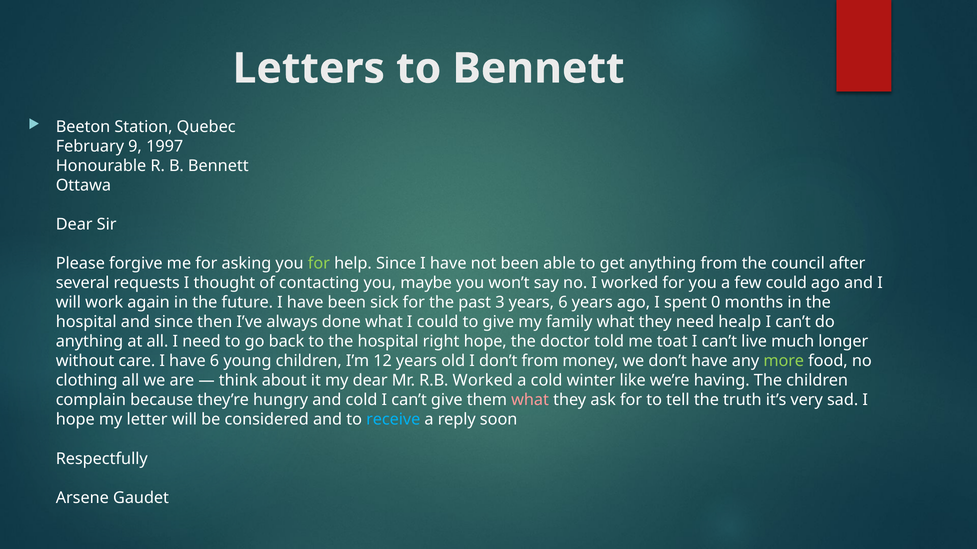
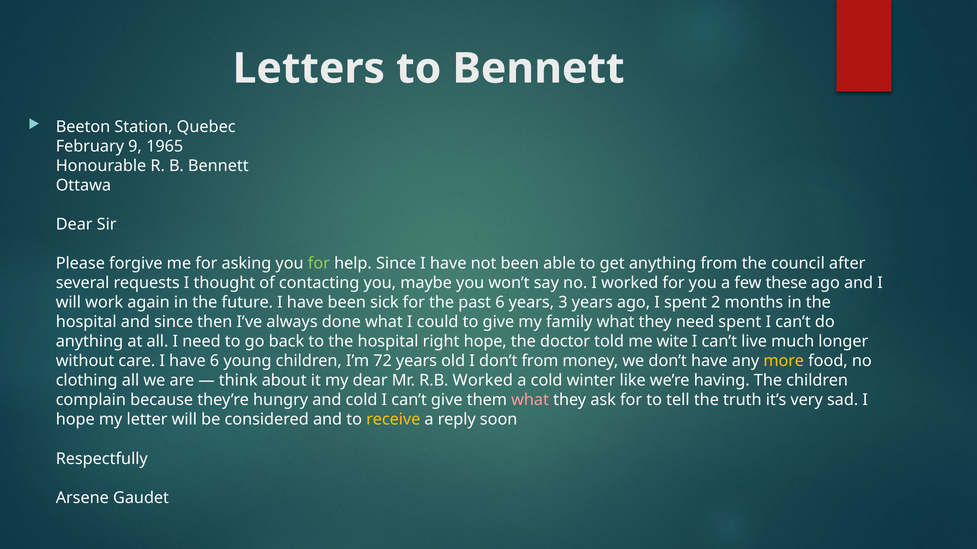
1997: 1997 -> 1965
few could: could -> these
past 3: 3 -> 6
years 6: 6 -> 3
0: 0 -> 2
need healp: healp -> spent
toat: toat -> wite
12: 12 -> 72
more colour: light green -> yellow
receive colour: light blue -> yellow
